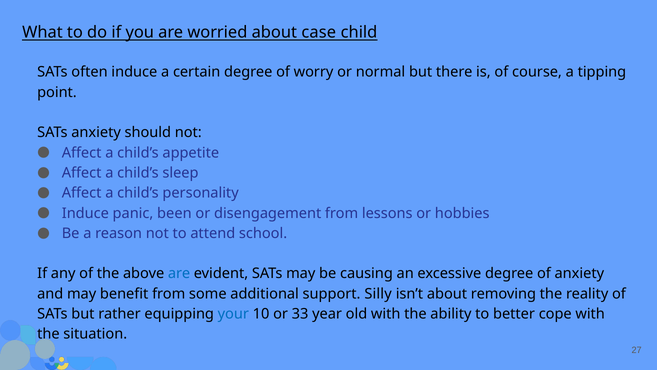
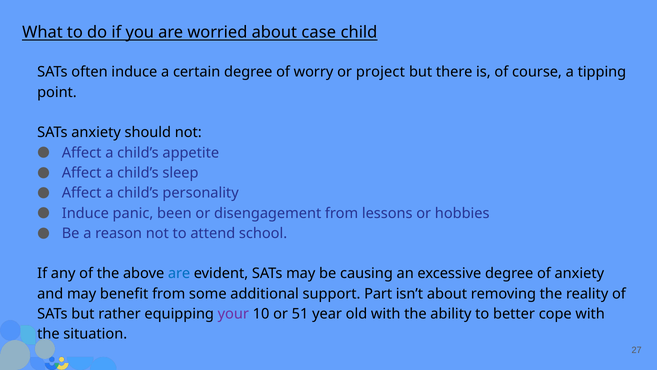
normal: normal -> project
Silly: Silly -> Part
your colour: blue -> purple
33: 33 -> 51
